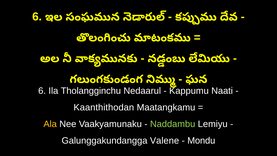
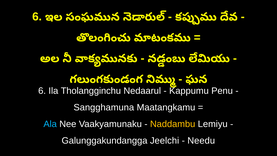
Naati: Naati -> Penu
Kaanthithodan: Kaanthithodan -> Sangghamuna
Ala colour: yellow -> light blue
Naddambu colour: light green -> yellow
Valene: Valene -> Jeelchi
Mondu: Mondu -> Needu
